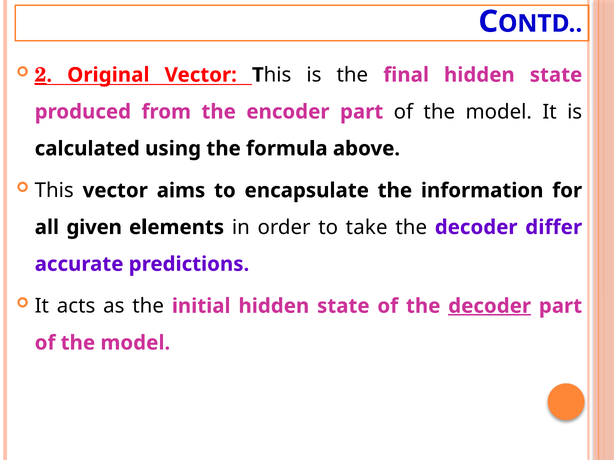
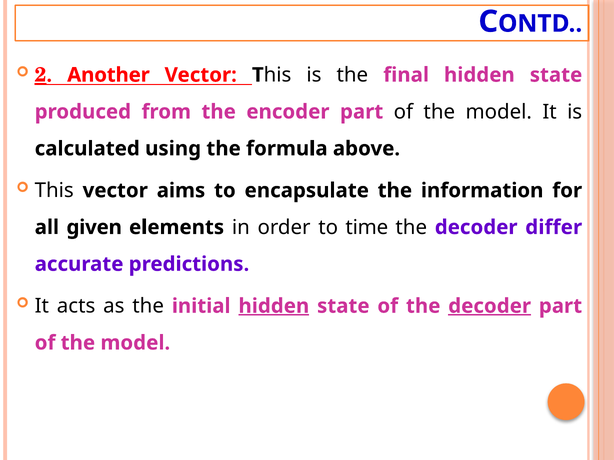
Original: Original -> Another
take: take -> time
hidden at (274, 306) underline: none -> present
